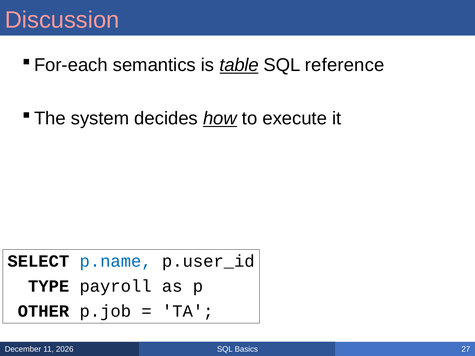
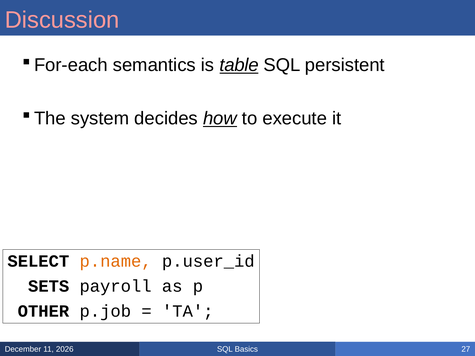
reference: reference -> persistent
p.name colour: blue -> orange
TYPE: TYPE -> SETS
